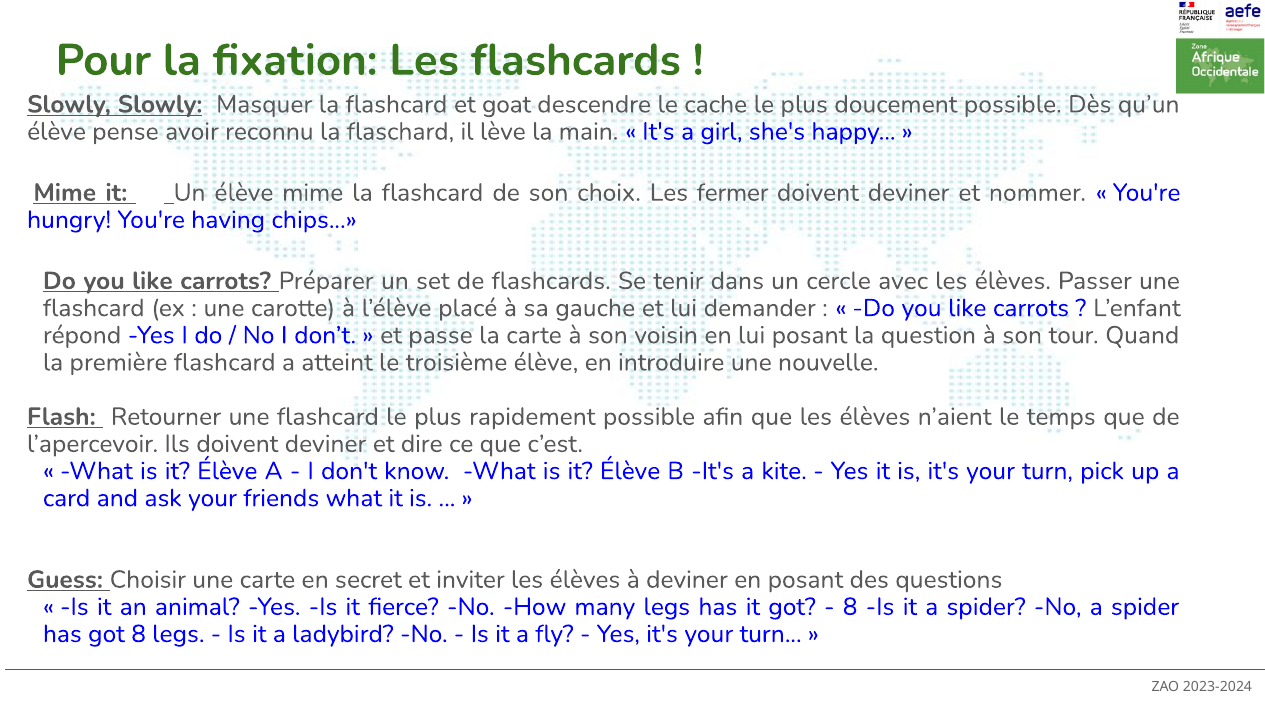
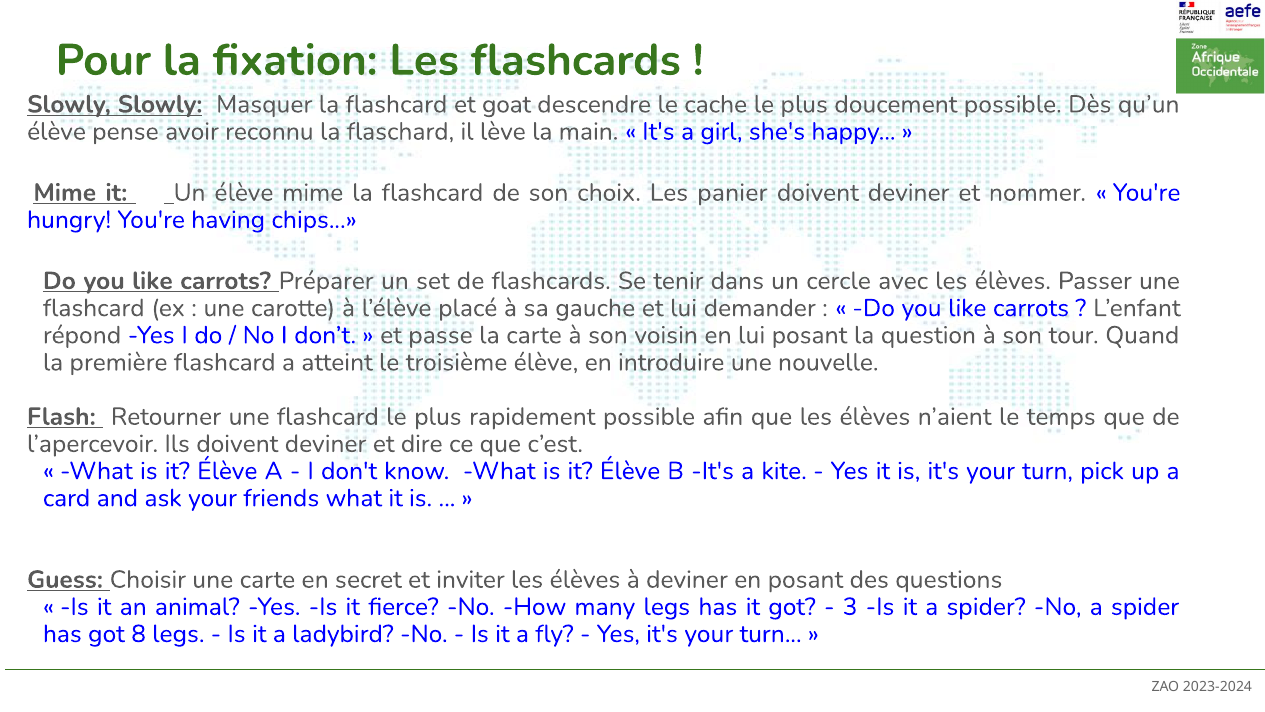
fermer: fermer -> panier
8 at (850, 606): 8 -> 3
